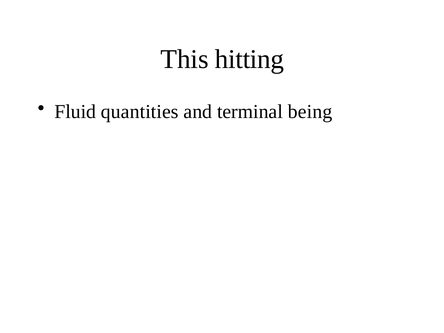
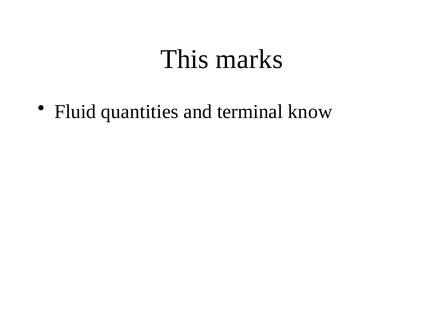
hitting: hitting -> marks
being: being -> know
